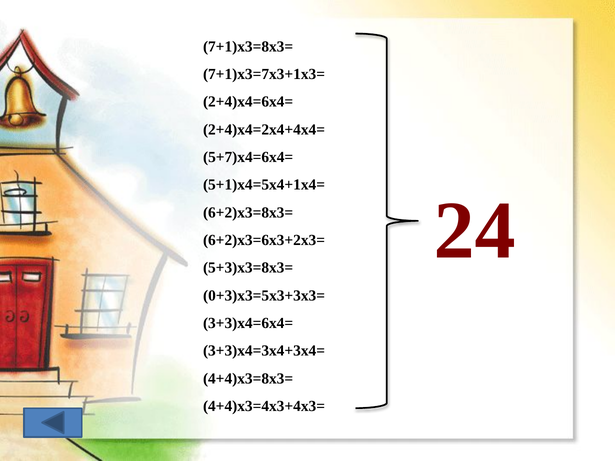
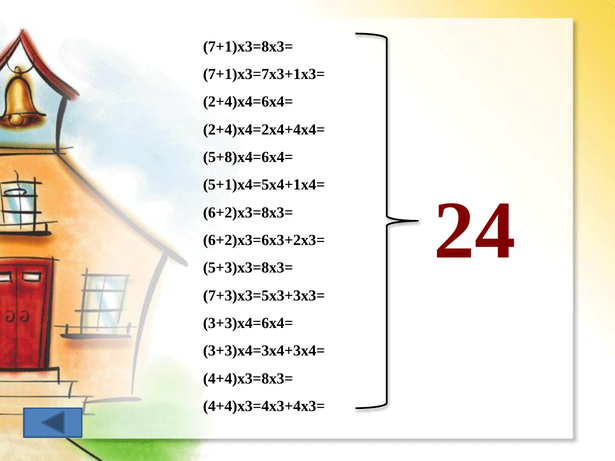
5+7)х4=6х4=: 5+7)х4=6х4= -> 5+8)х4=6х4=
0+3)х3=5х3+3х3=: 0+3)х3=5х3+3х3= -> 7+3)х3=5х3+3х3=
